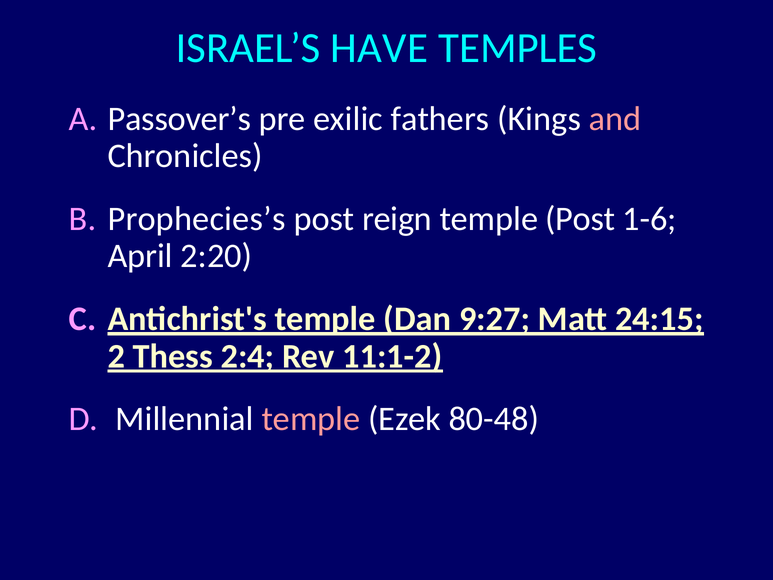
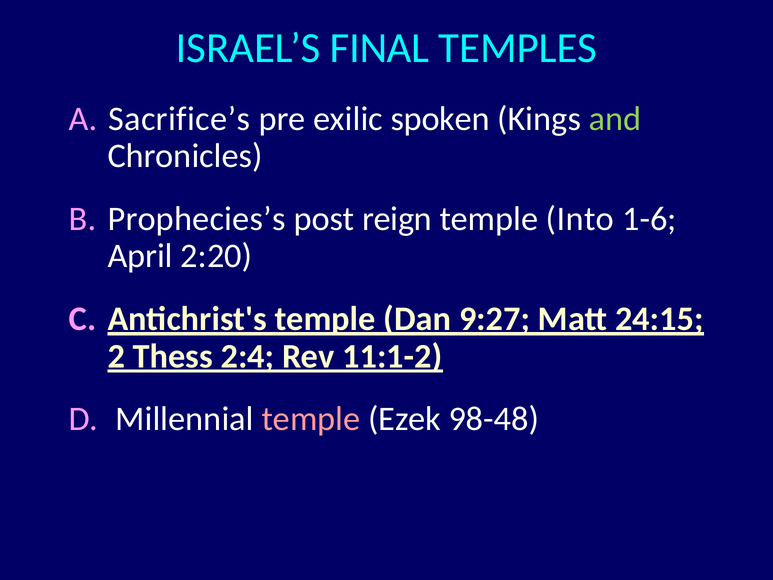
HAVE: HAVE -> FINAL
Passover’s: Passover’s -> Sacrifice’s
fathers: fathers -> spoken
and colour: pink -> light green
temple Post: Post -> Into
80-48: 80-48 -> 98-48
